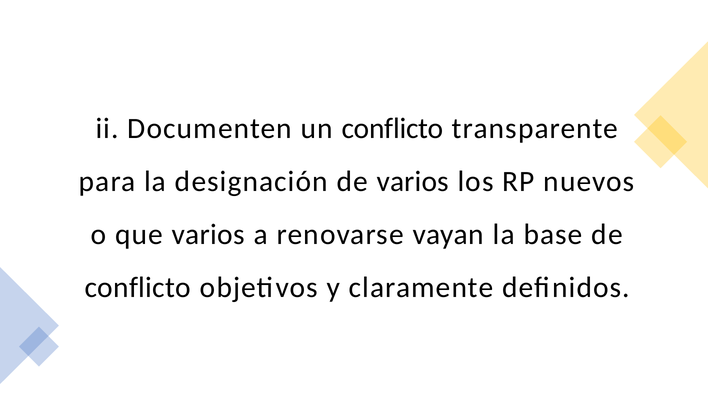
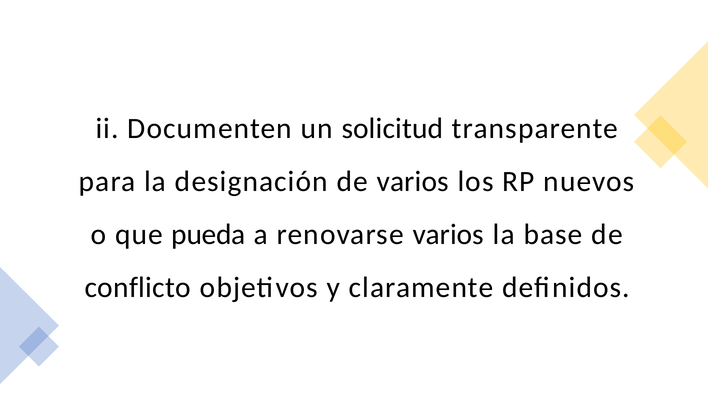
un conflicto: conflicto -> solicitud
que varios: varios -> pueda
renovarse vayan: vayan -> varios
